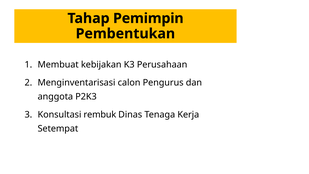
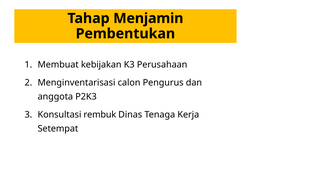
Pemimpin: Pemimpin -> Menjamin
